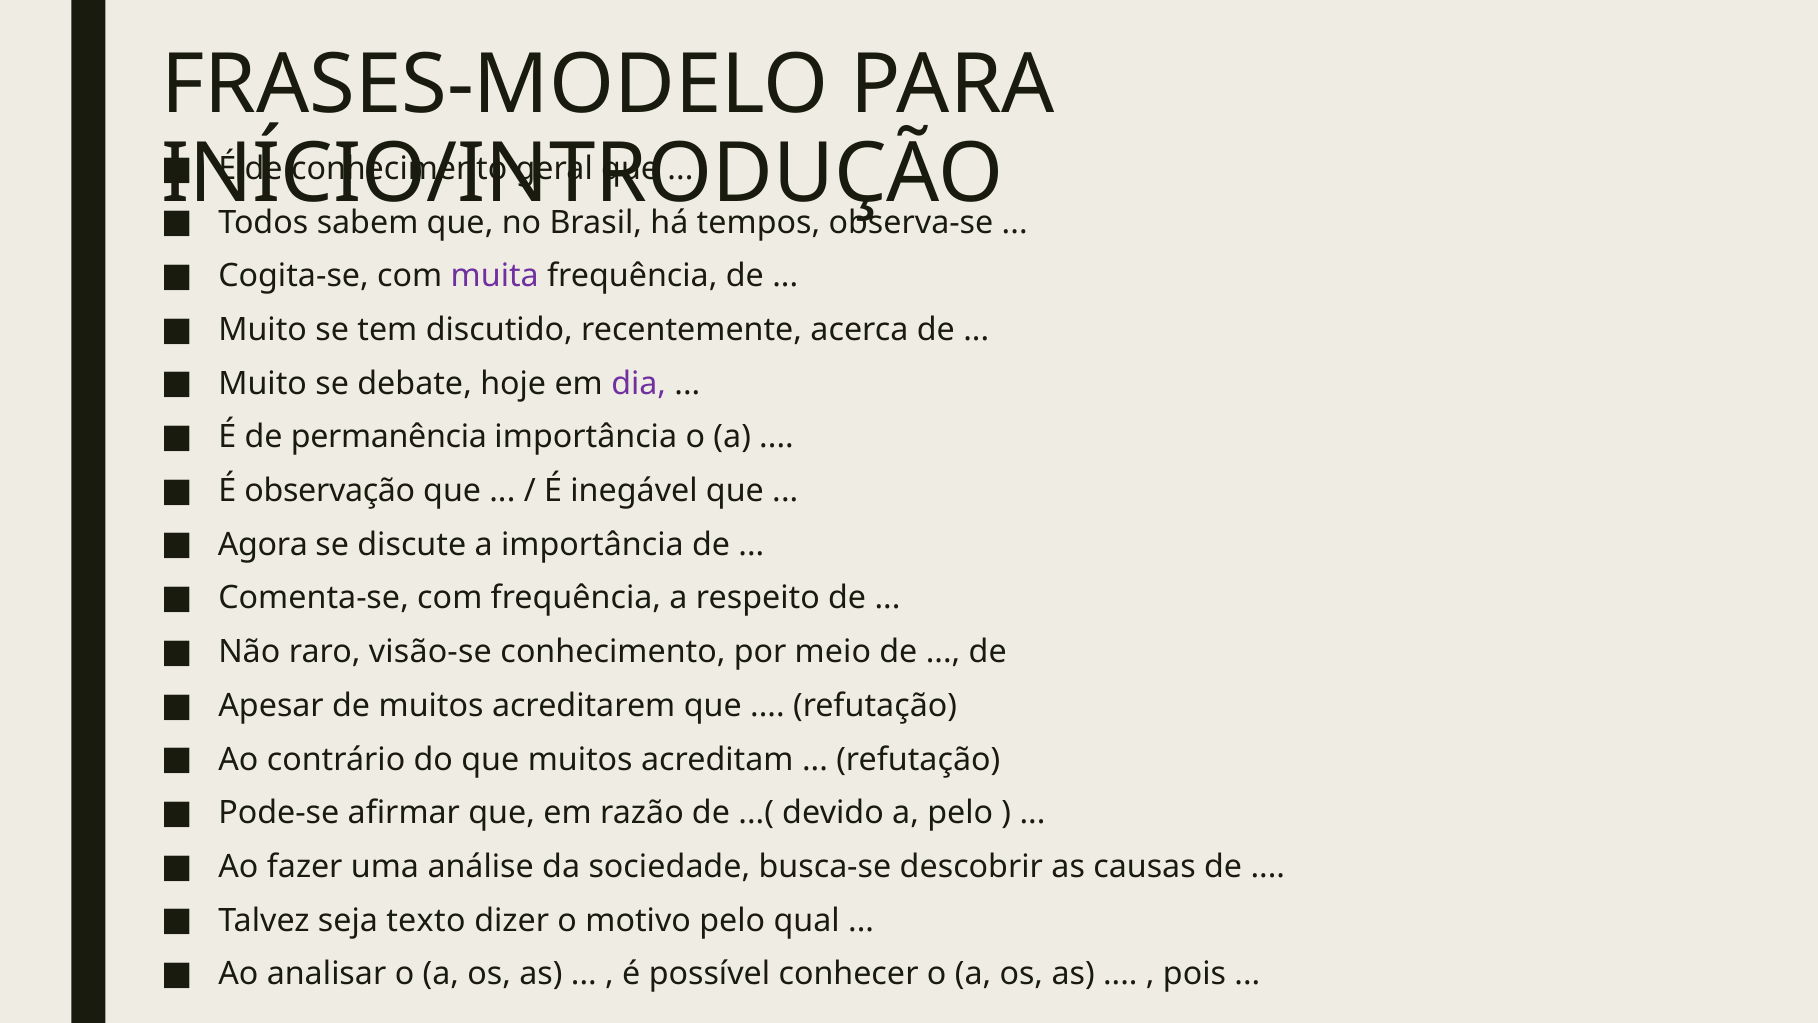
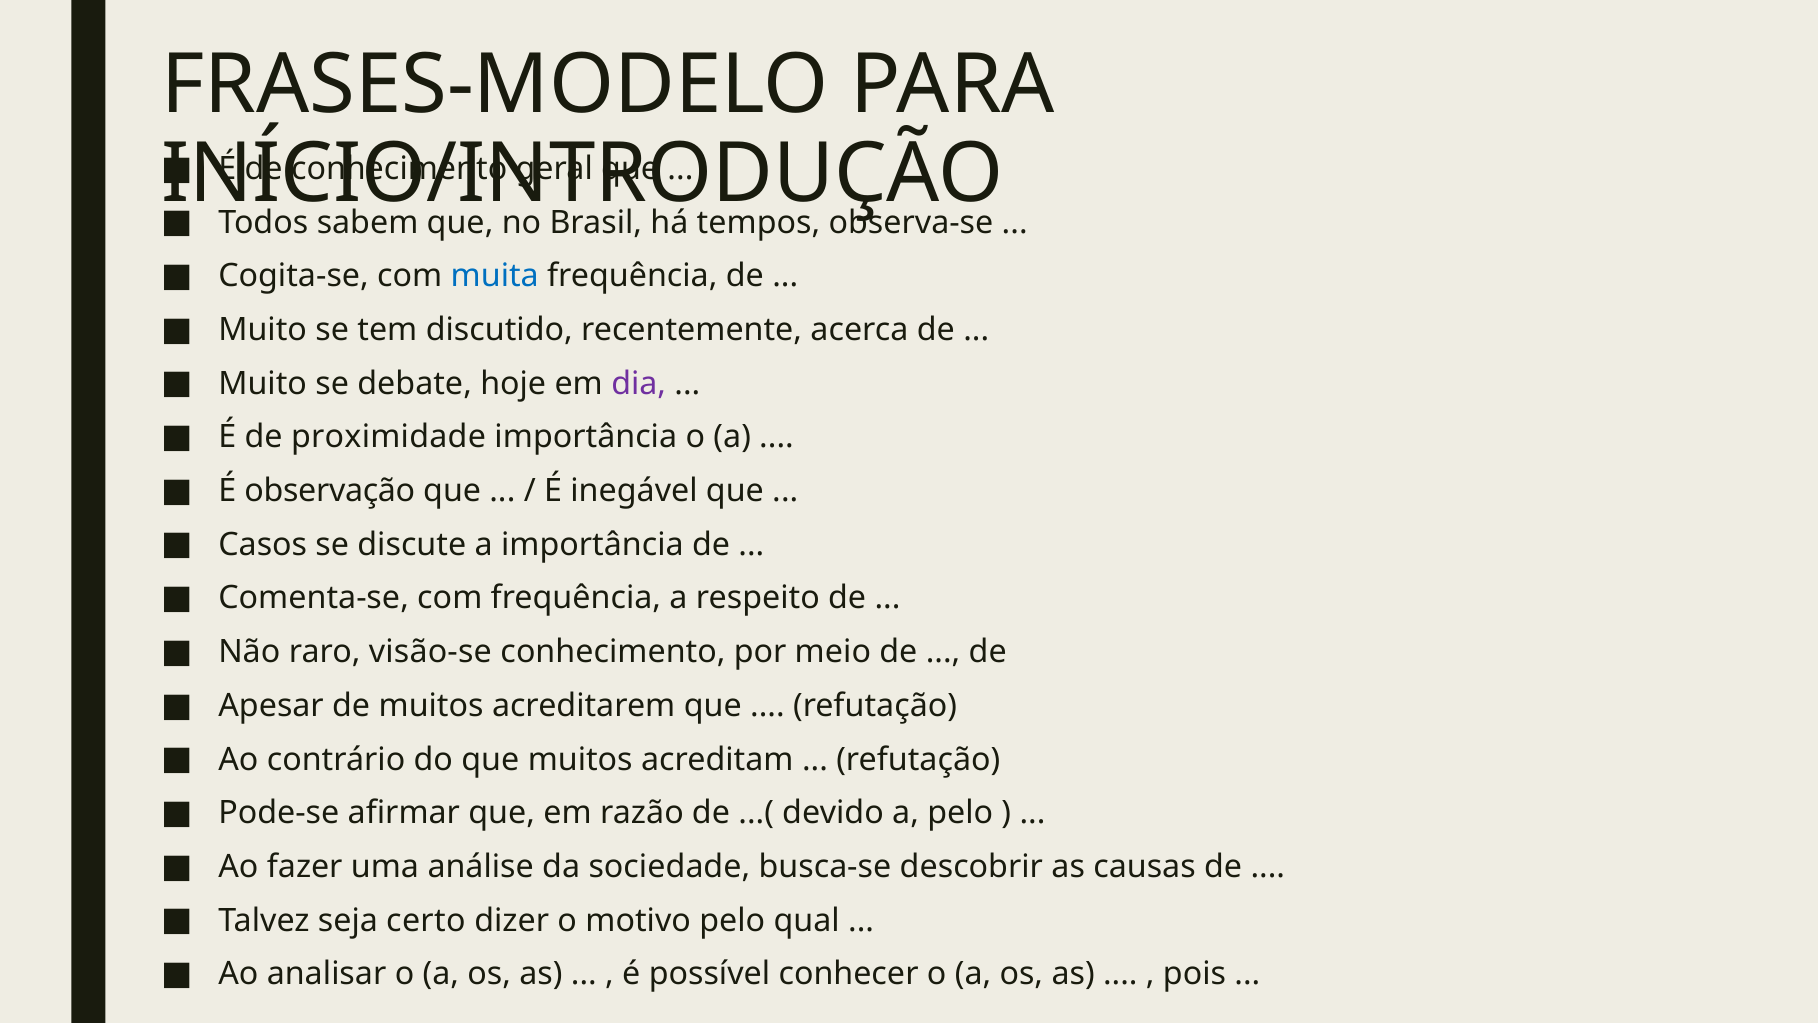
muita colour: purple -> blue
permanência: permanência -> proximidade
Agora: Agora -> Casos
texto: texto -> certo
